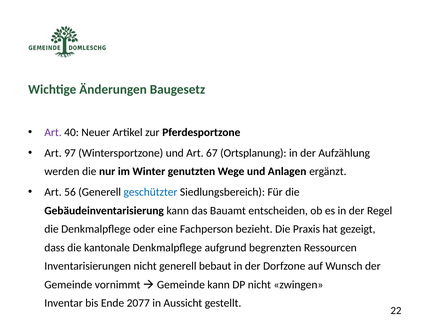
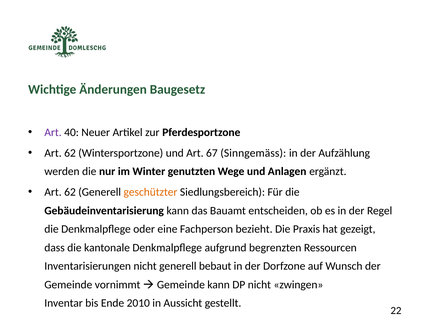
97 at (70, 153): 97 -> 62
Ortsplanung: Ortsplanung -> Sinngemäss
56 at (70, 192): 56 -> 62
geschützter colour: blue -> orange
2077: 2077 -> 2010
